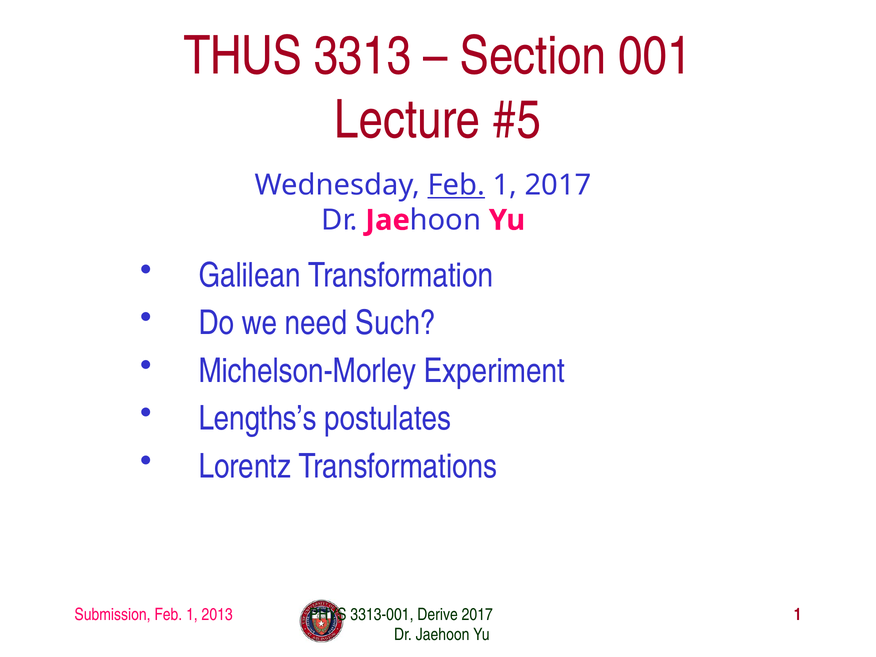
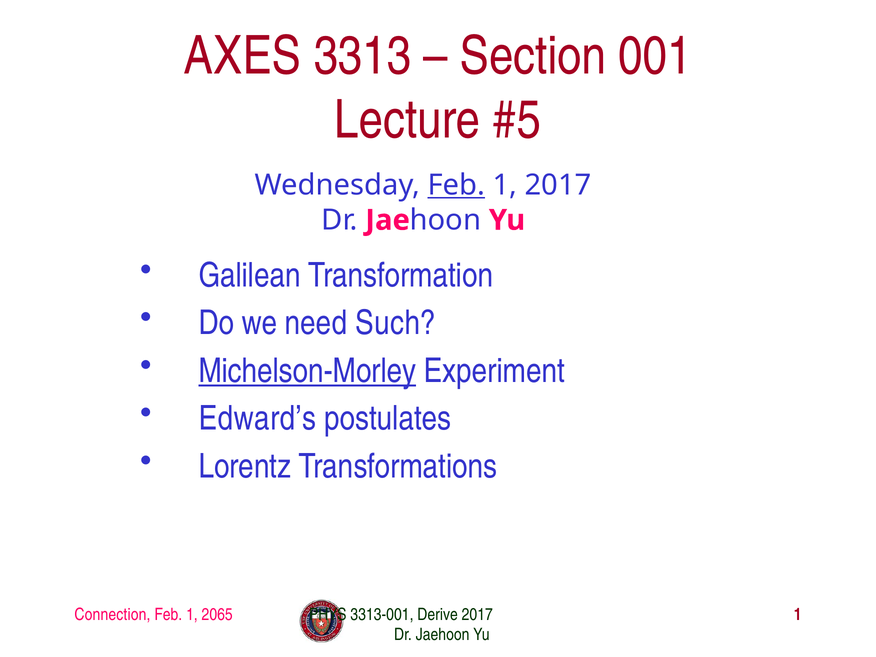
THUS: THUS -> AXES
Michelson-Morley underline: none -> present
Lengths’s: Lengths’s -> Edward’s
Submission: Submission -> Connection
2013: 2013 -> 2065
